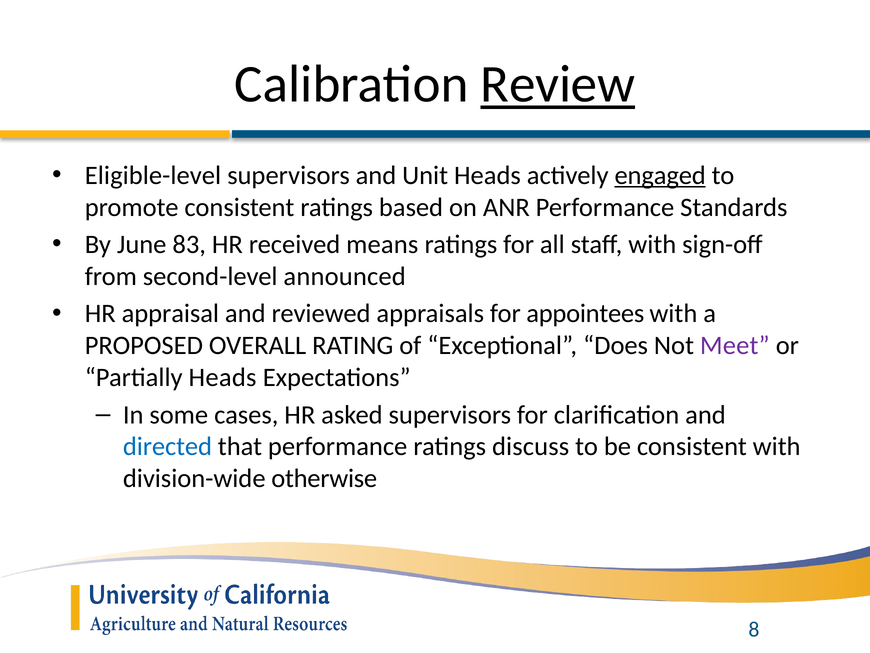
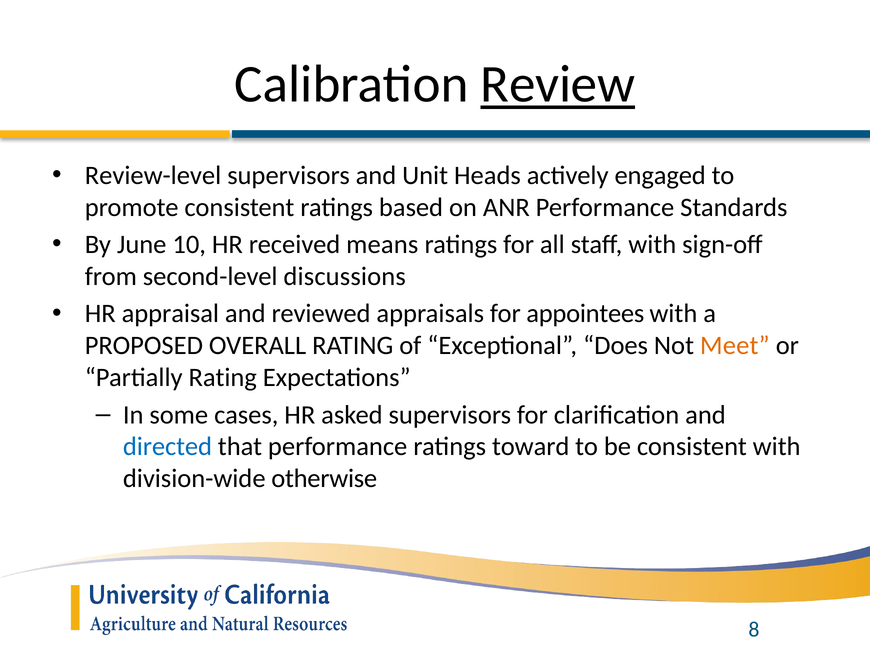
Eligible-level: Eligible-level -> Review-level
engaged underline: present -> none
83: 83 -> 10
announced: announced -> discussions
Meet colour: purple -> orange
Partially Heads: Heads -> Rating
discuss: discuss -> toward
